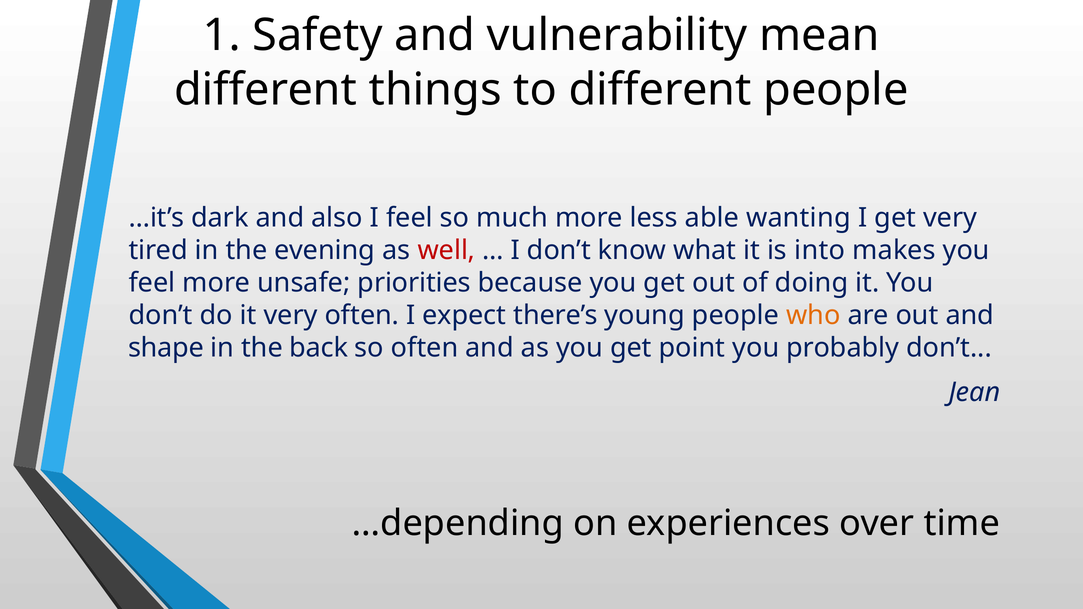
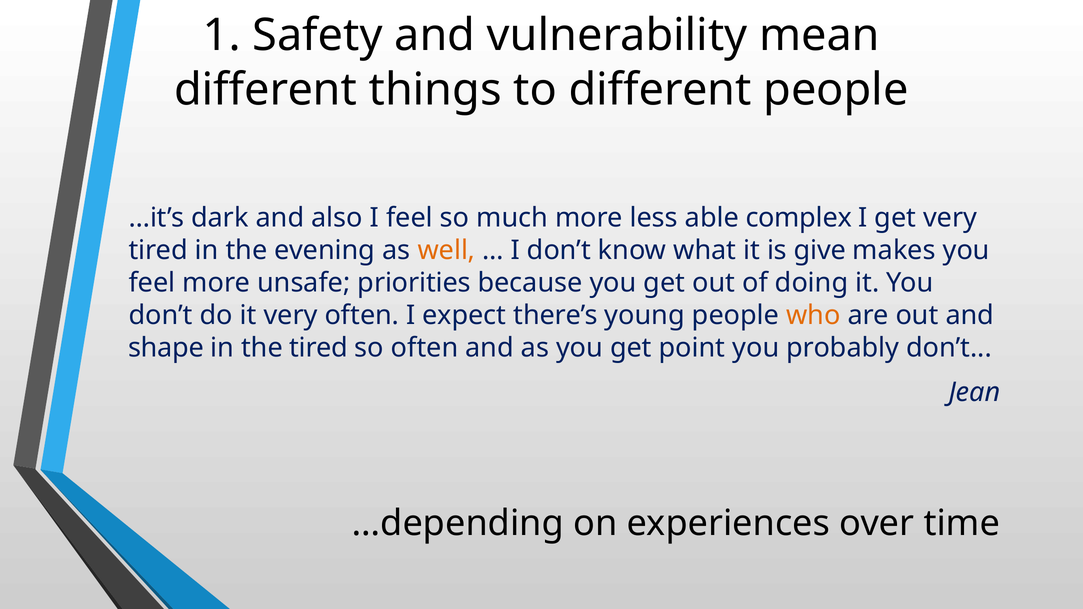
wanting: wanting -> complex
well colour: red -> orange
into: into -> give
the back: back -> tired
